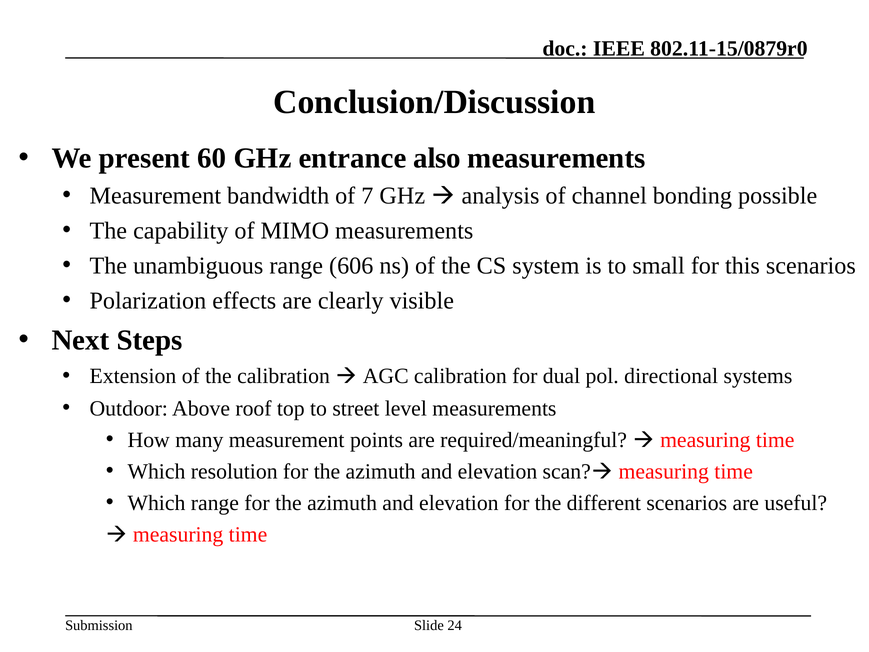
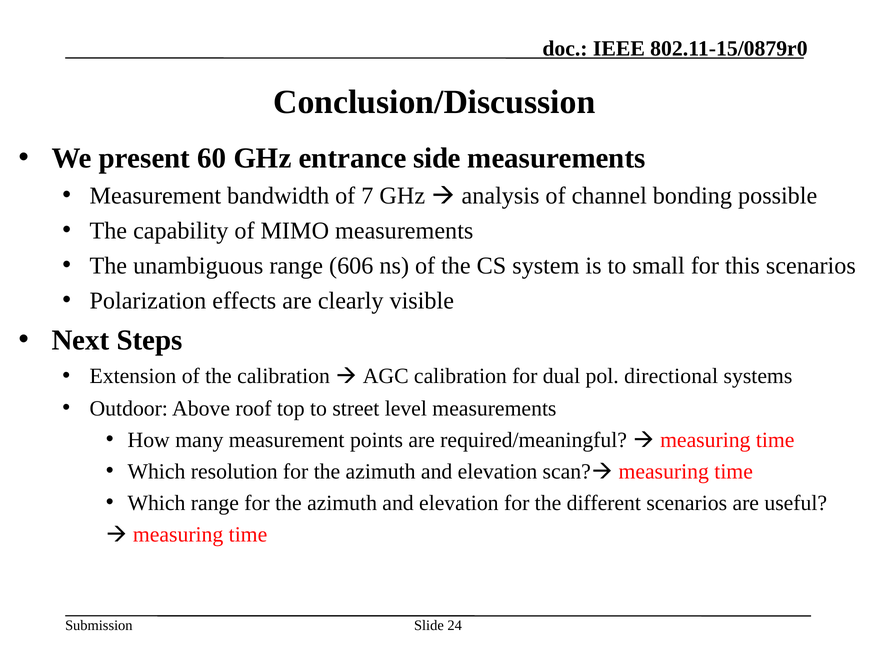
also: also -> side
